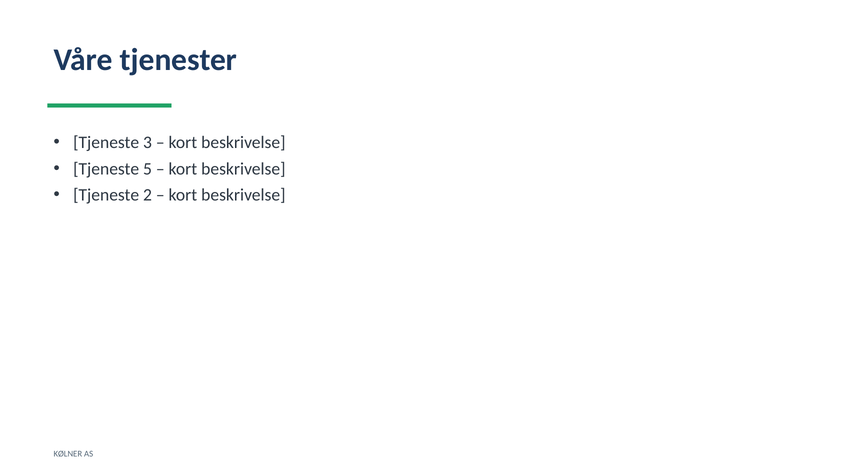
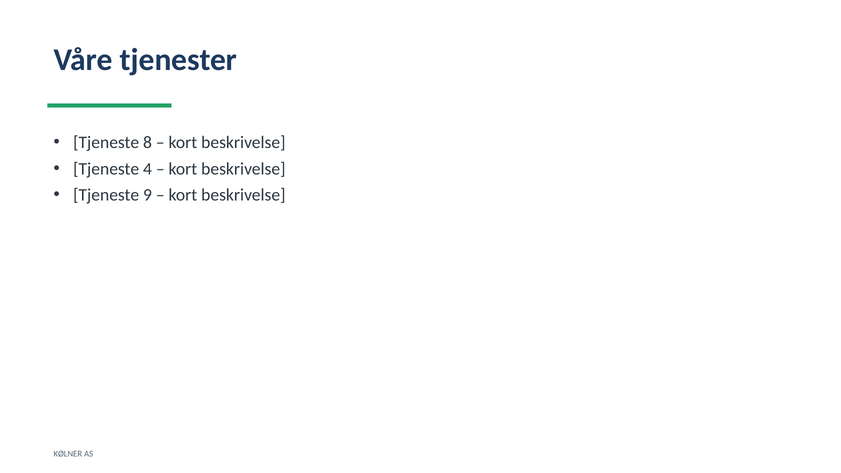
3: 3 -> 8
5: 5 -> 4
2: 2 -> 9
